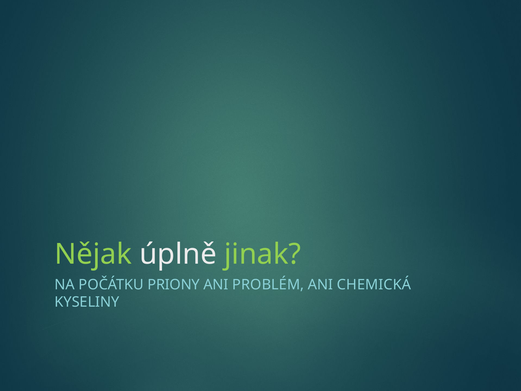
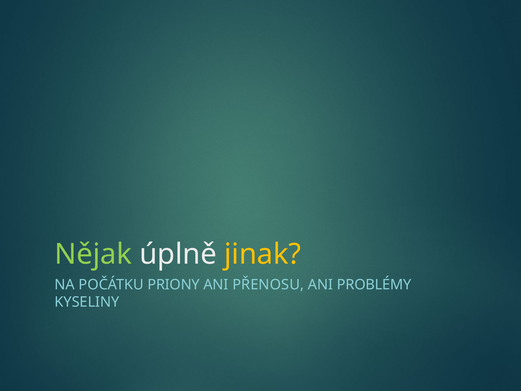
jinak colour: light green -> yellow
PROBLÉM: PROBLÉM -> PŘENOSU
CHEMICKÁ: CHEMICKÁ -> PROBLÉMY
